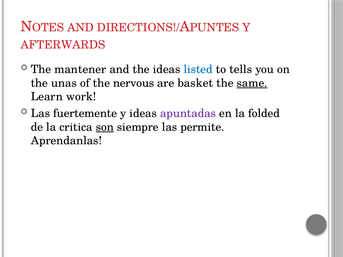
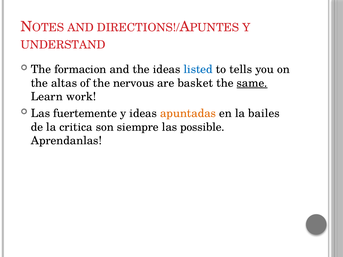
AFTERWARDS: AFTERWARDS -> UNDERSTAND
mantener: mantener -> formacion
unas: unas -> altas
apuntadas colour: purple -> orange
folded: folded -> bailes
son underline: present -> none
permite: permite -> possible
